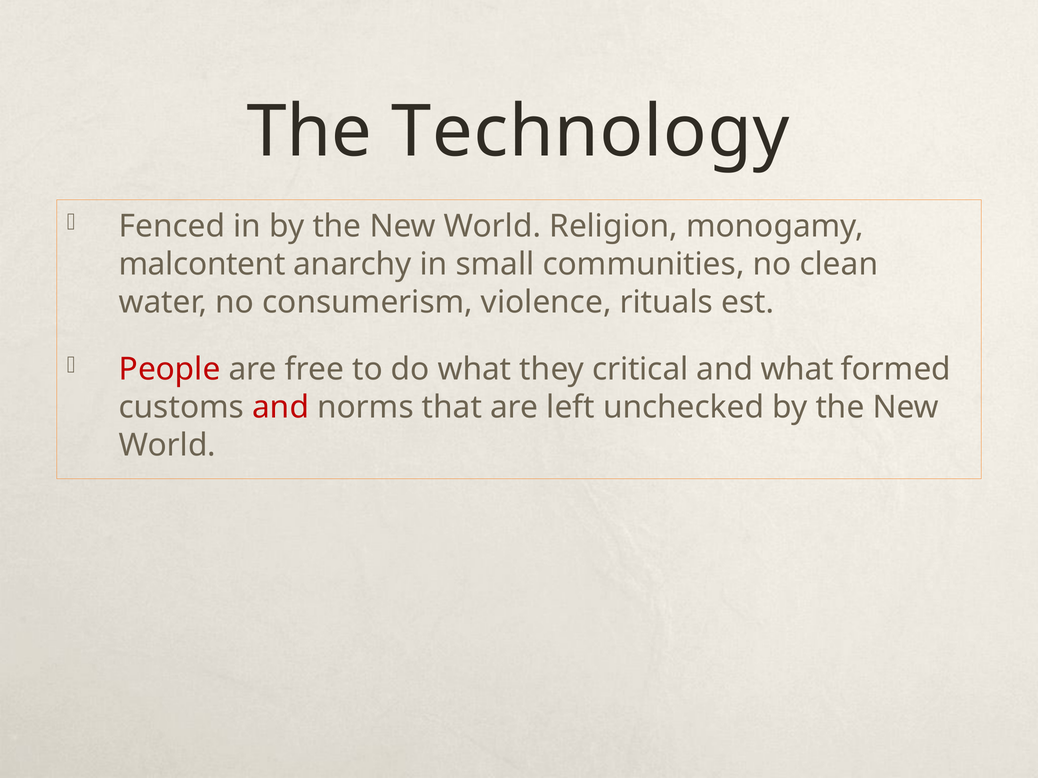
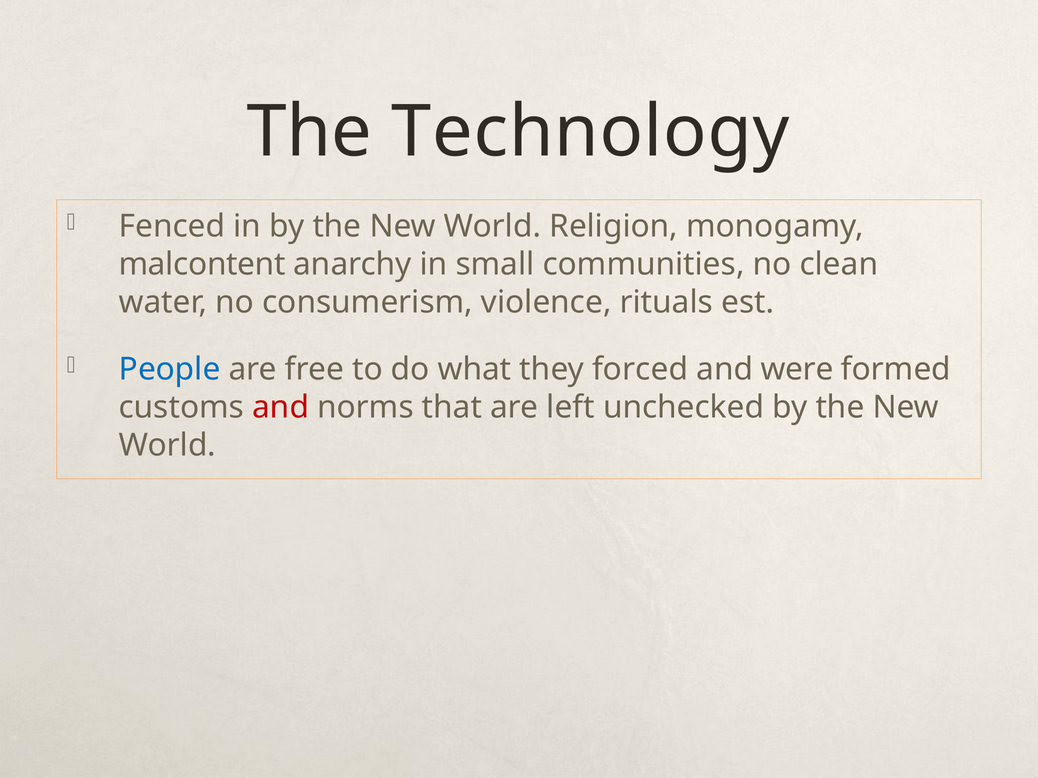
People colour: red -> blue
critical: critical -> forced
and what: what -> were
